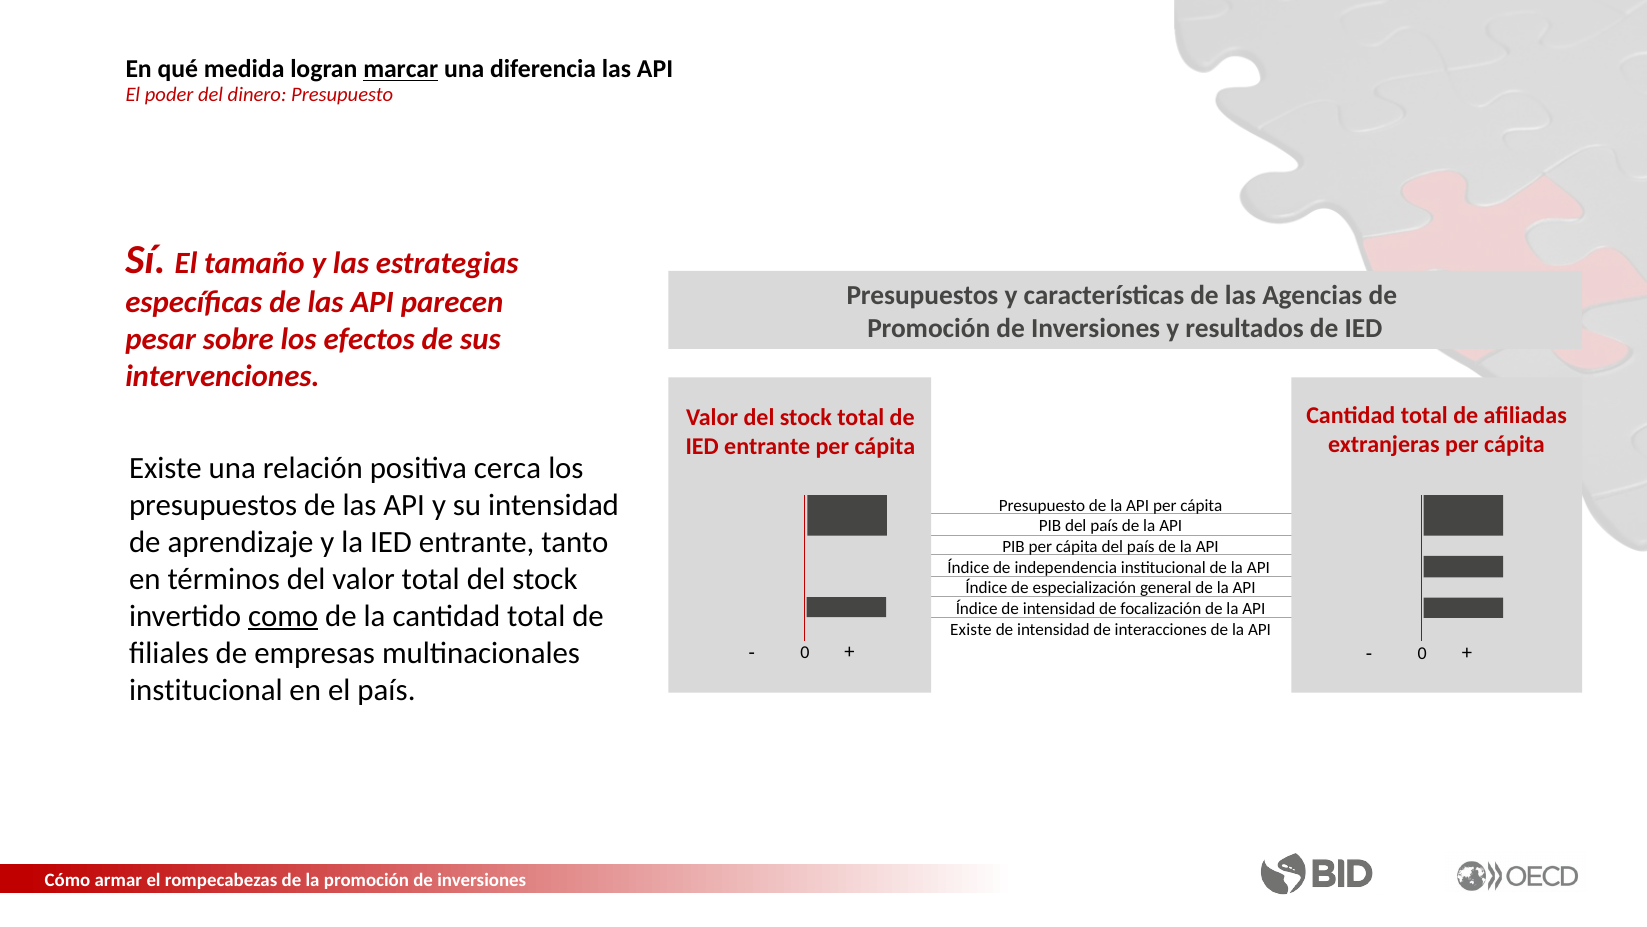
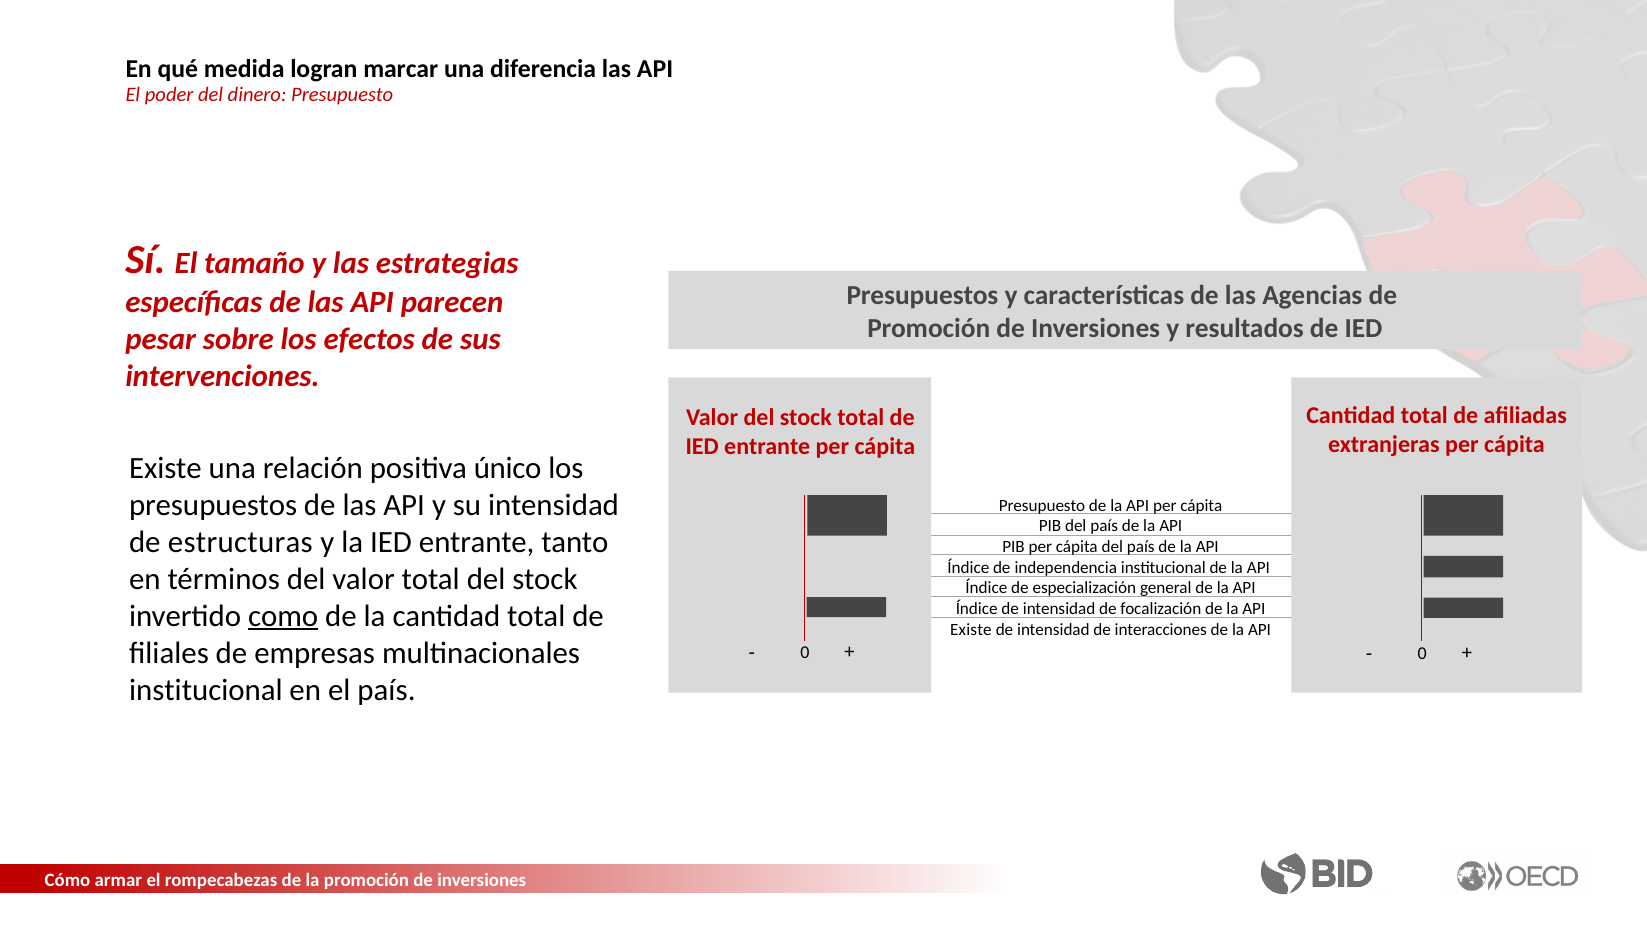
marcar underline: present -> none
cerca: cerca -> único
aprendizaje: aprendizaje -> estructuras
